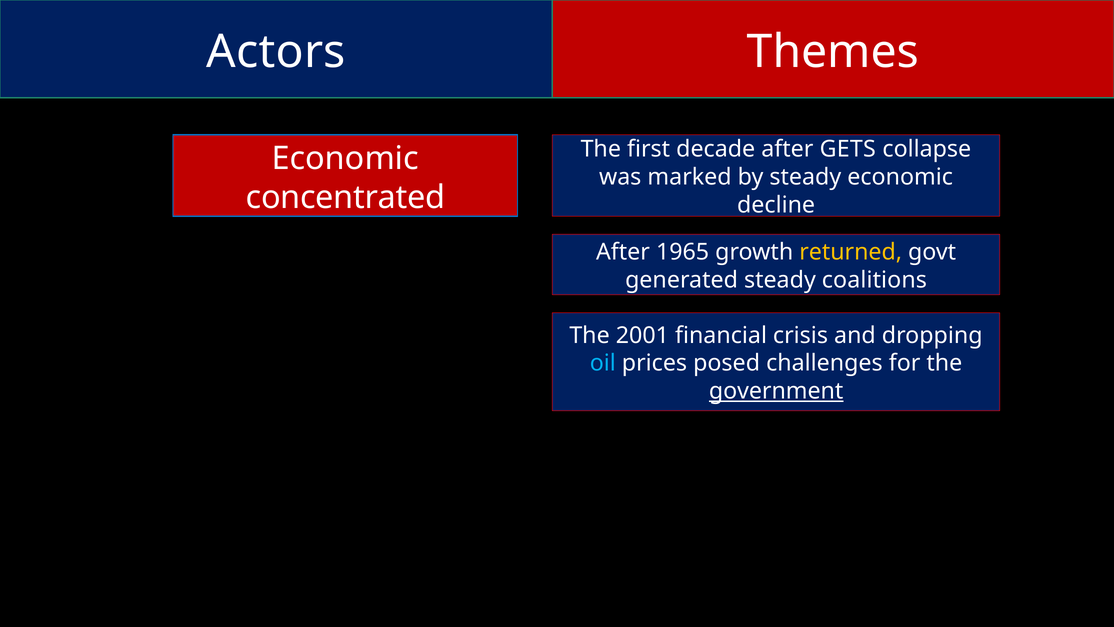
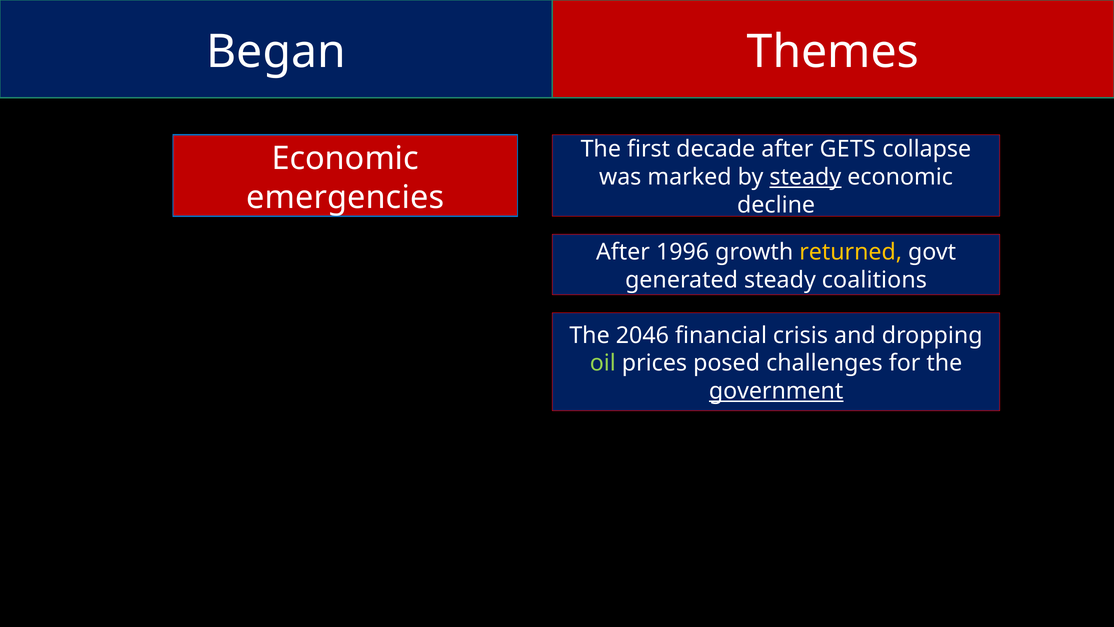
Actors: Actors -> Began
steady at (805, 177) underline: none -> present
concentrated: concentrated -> emergencies
1965: 1965 -> 1996
2001: 2001 -> 2046
oil colour: light blue -> light green
